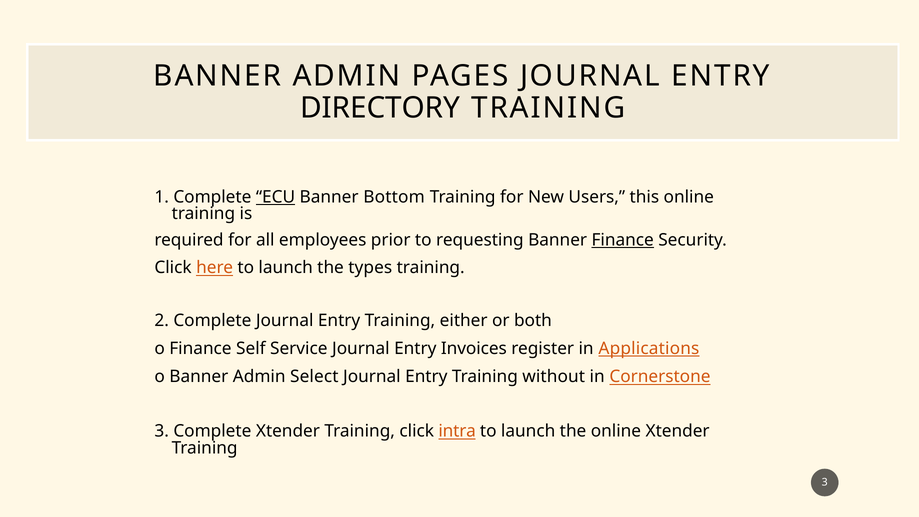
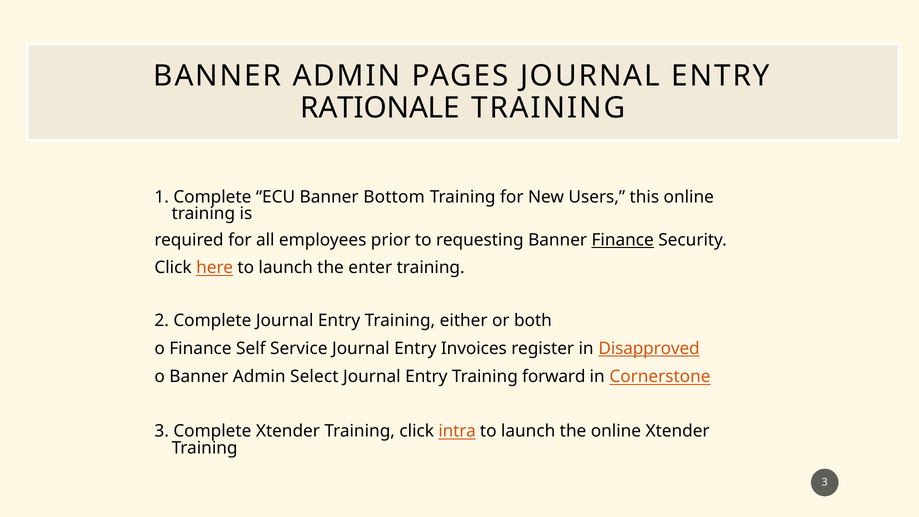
DIRECTORY: DIRECTORY -> RATIONALE
ECU underline: present -> none
types: types -> enter
Applications: Applications -> Disapproved
without: without -> forward
